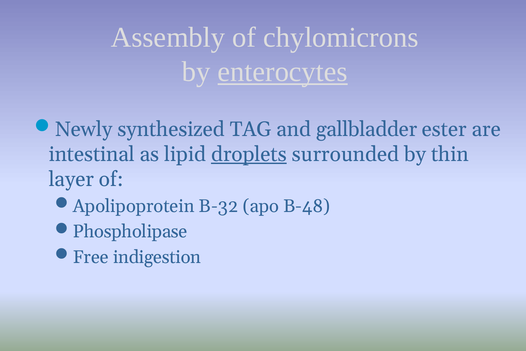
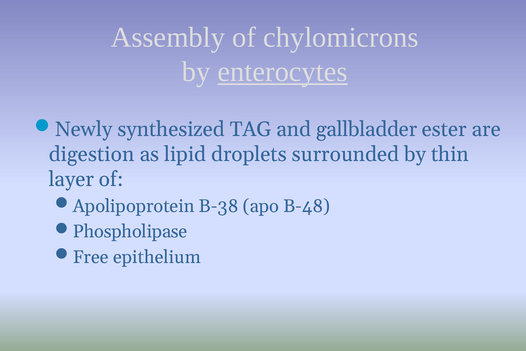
intestinal: intestinal -> digestion
droplets underline: present -> none
B-32: B-32 -> B-38
indigestion: indigestion -> epithelium
